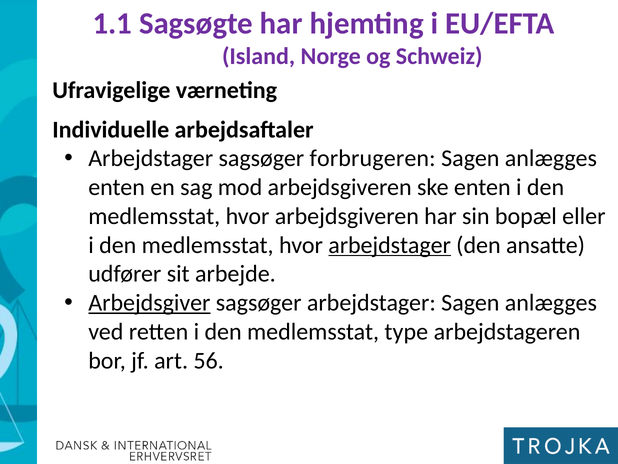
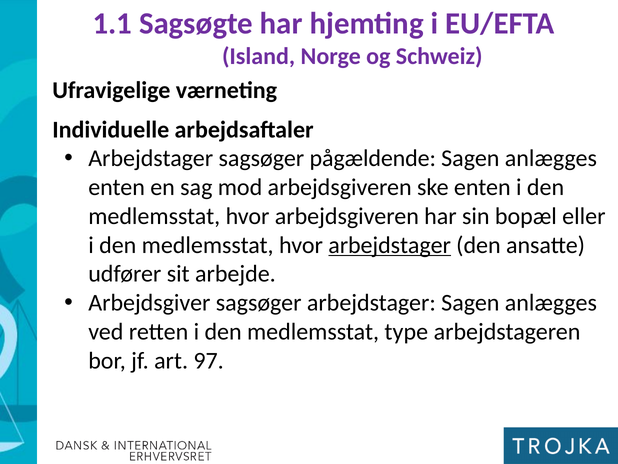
forbrugeren: forbrugeren -> pågældende
Arbejdsgiver underline: present -> none
56: 56 -> 97
